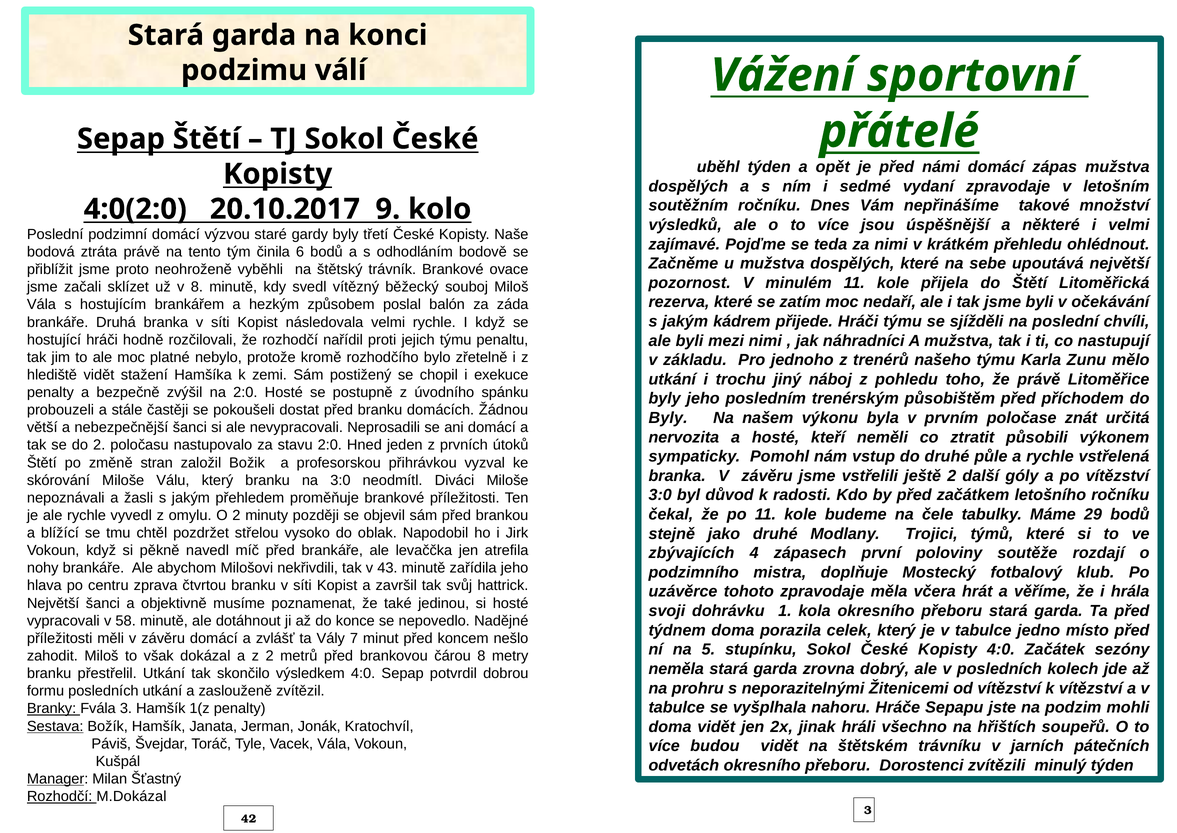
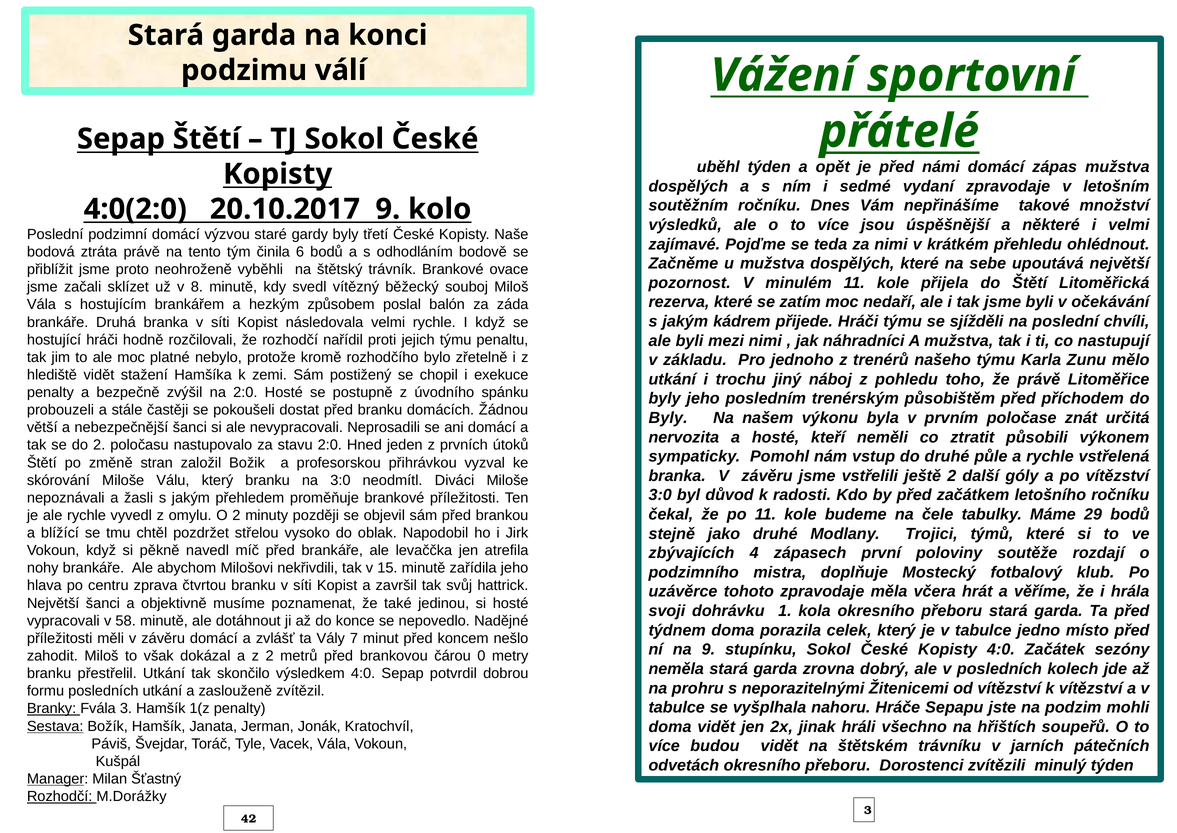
43: 43 -> 15
na 5: 5 -> 9
čárou 8: 8 -> 0
M.Dokázal: M.Dokázal -> M.Dorážky
